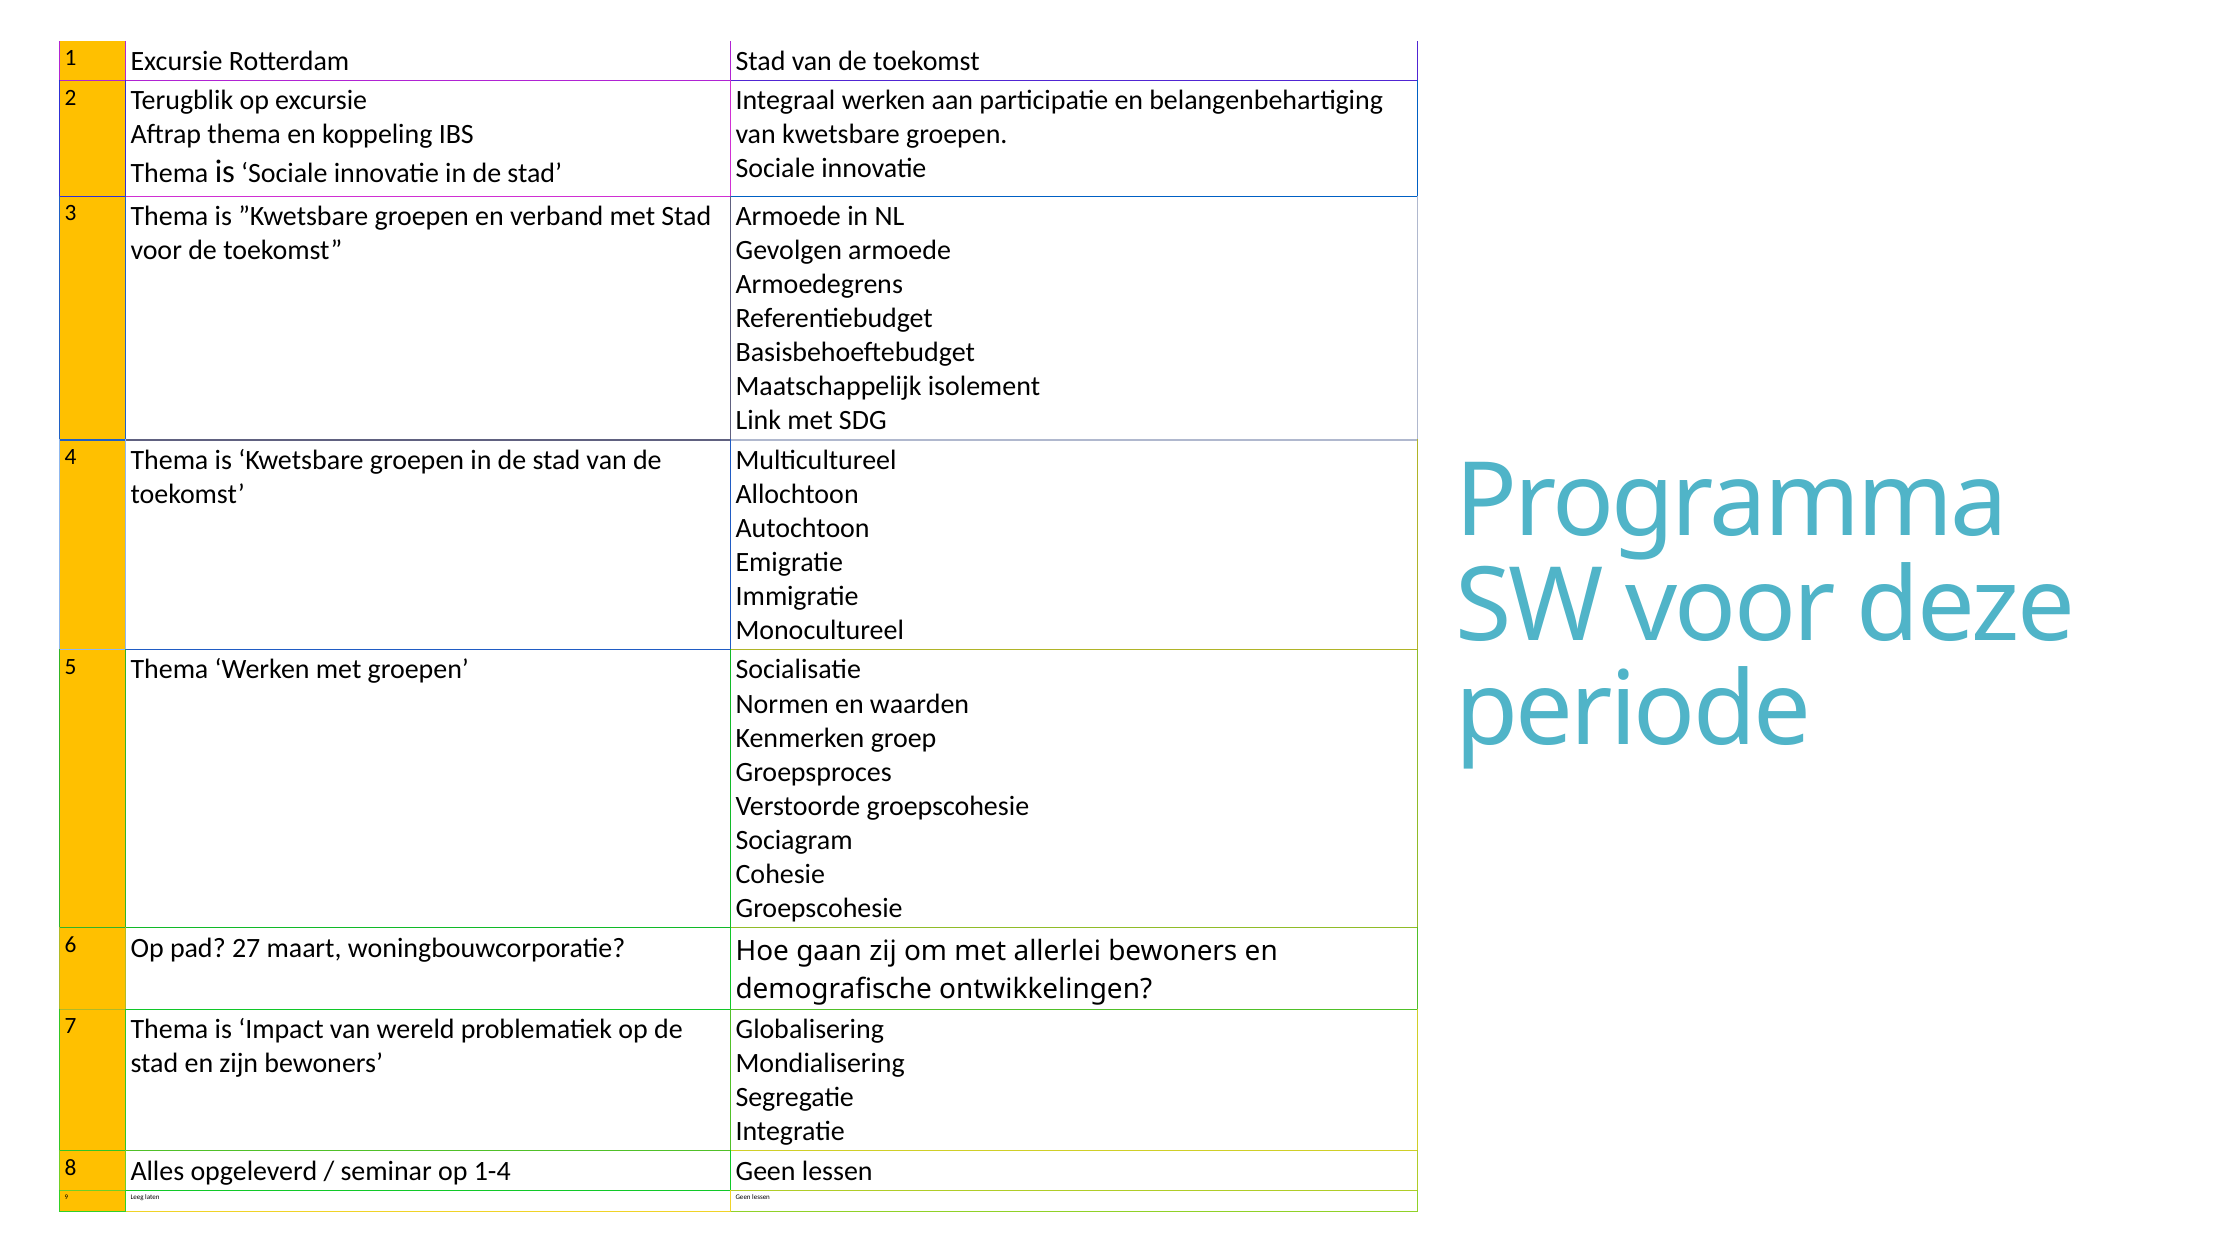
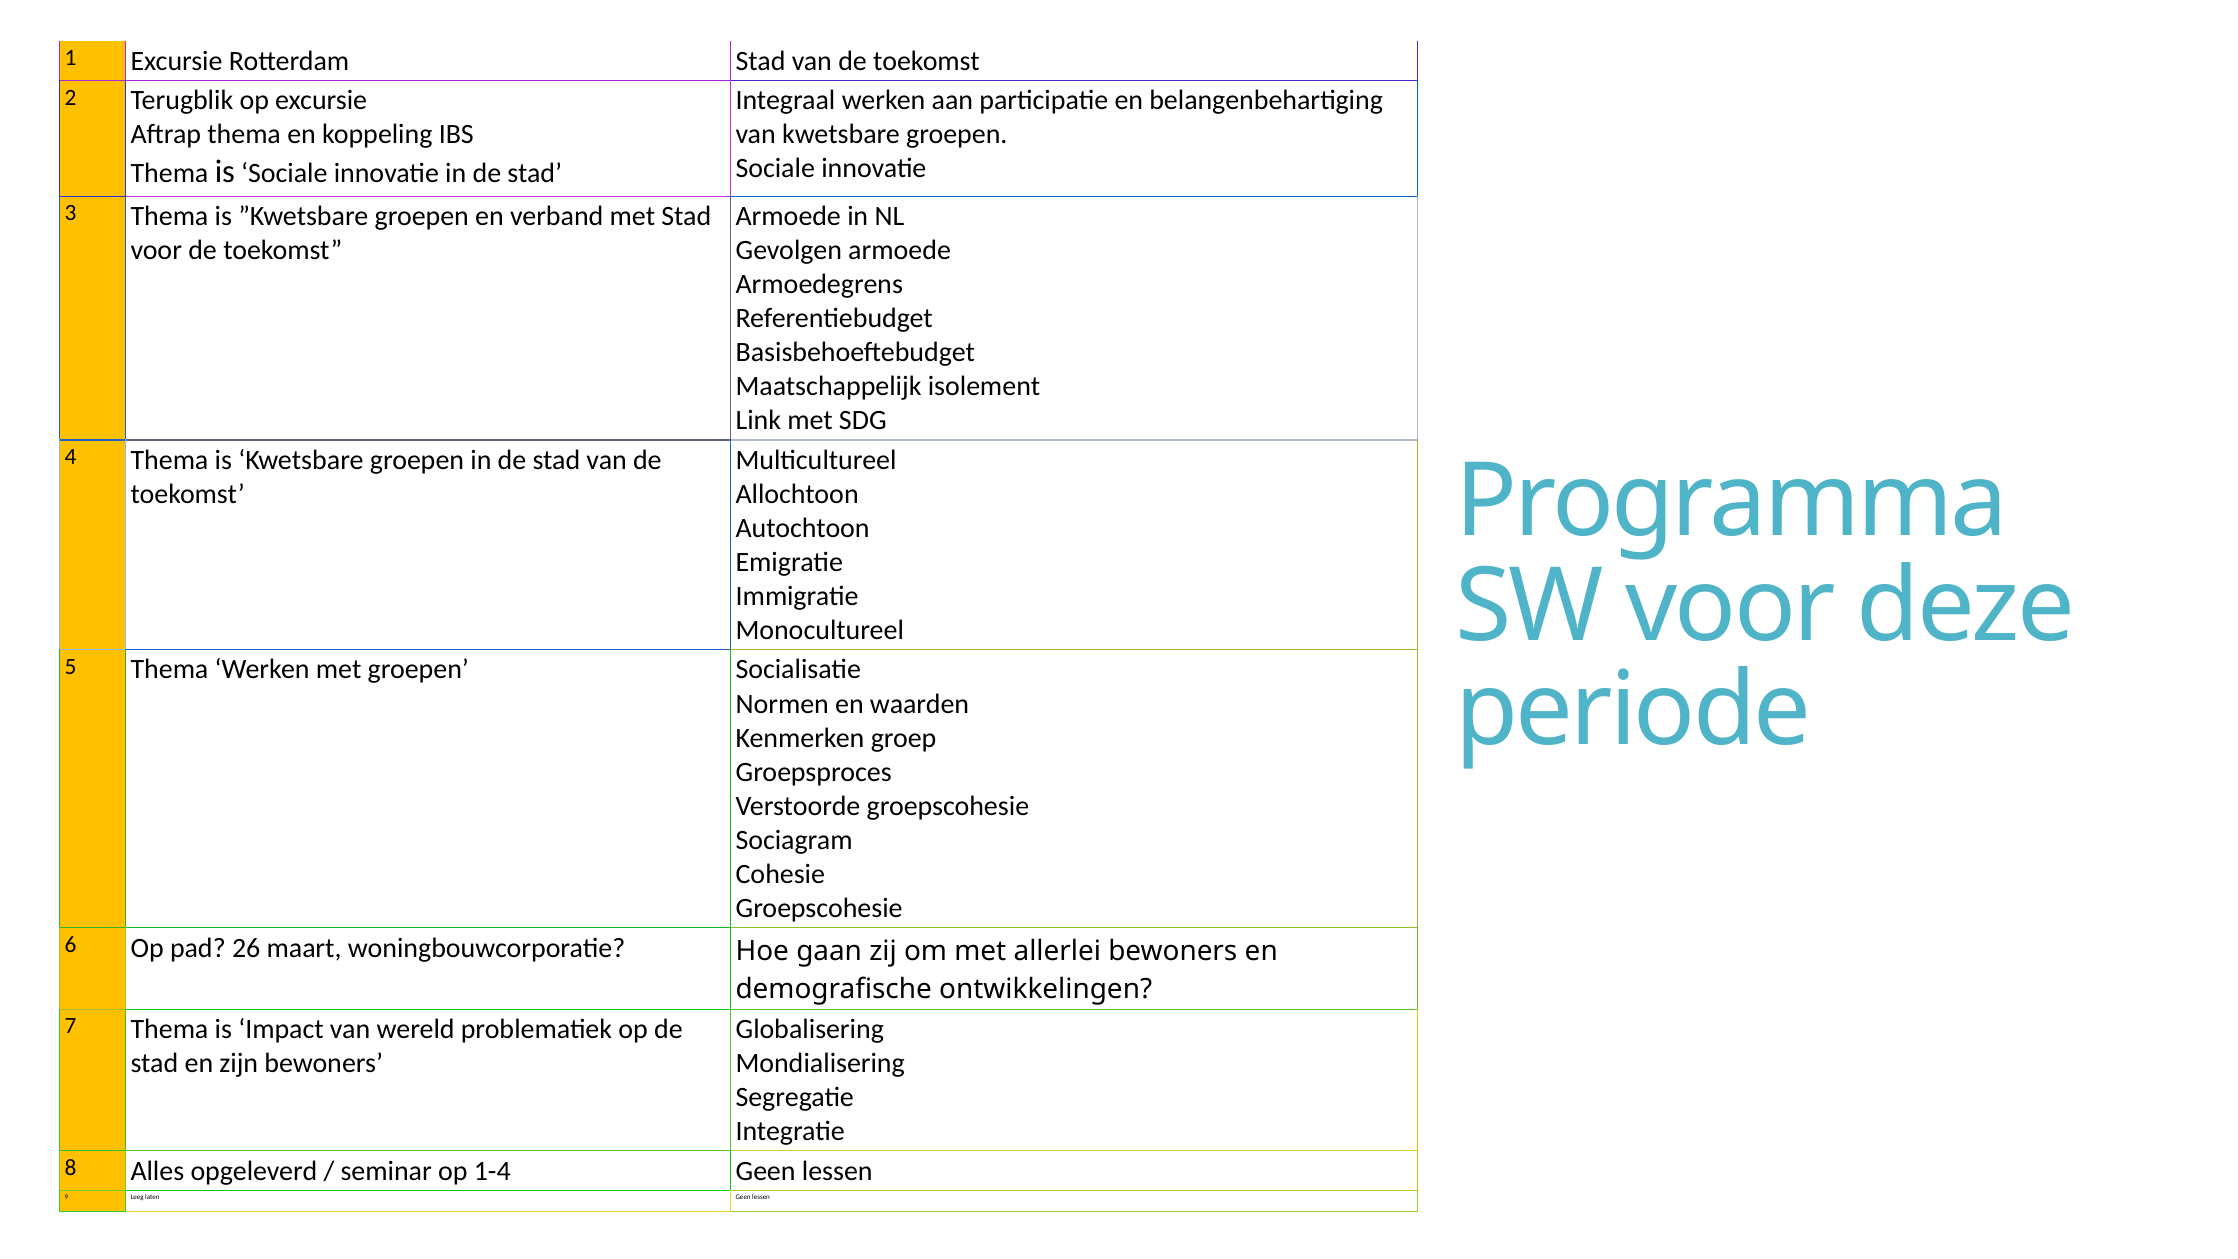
27: 27 -> 26
